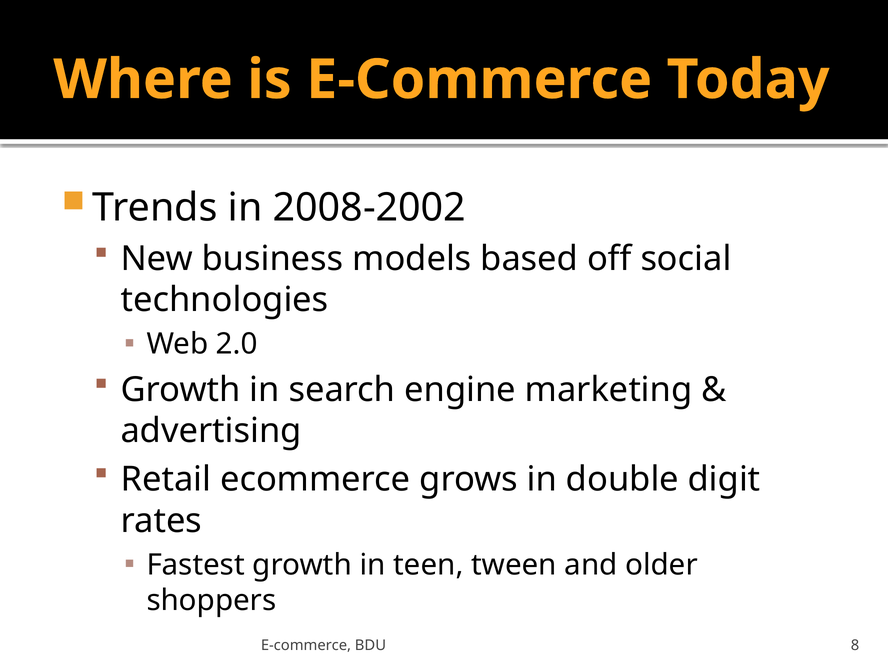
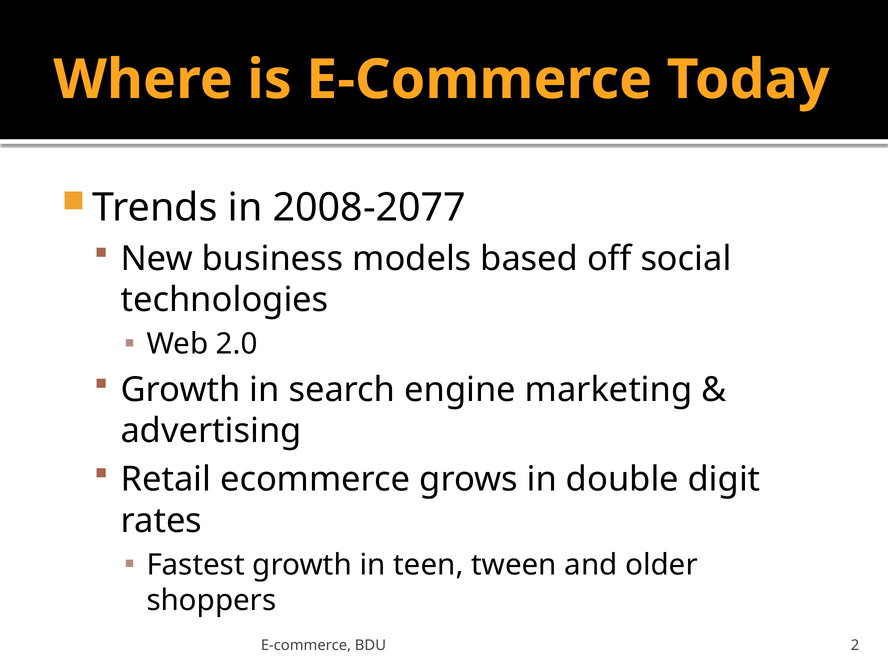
2008-2002: 2008-2002 -> 2008-2077
8: 8 -> 2
